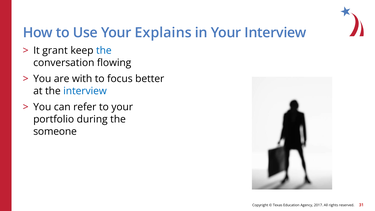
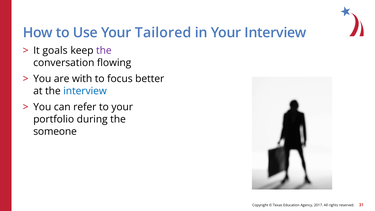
Explains: Explains -> Tailored
grant: grant -> goals
the at (104, 50) colour: blue -> purple
